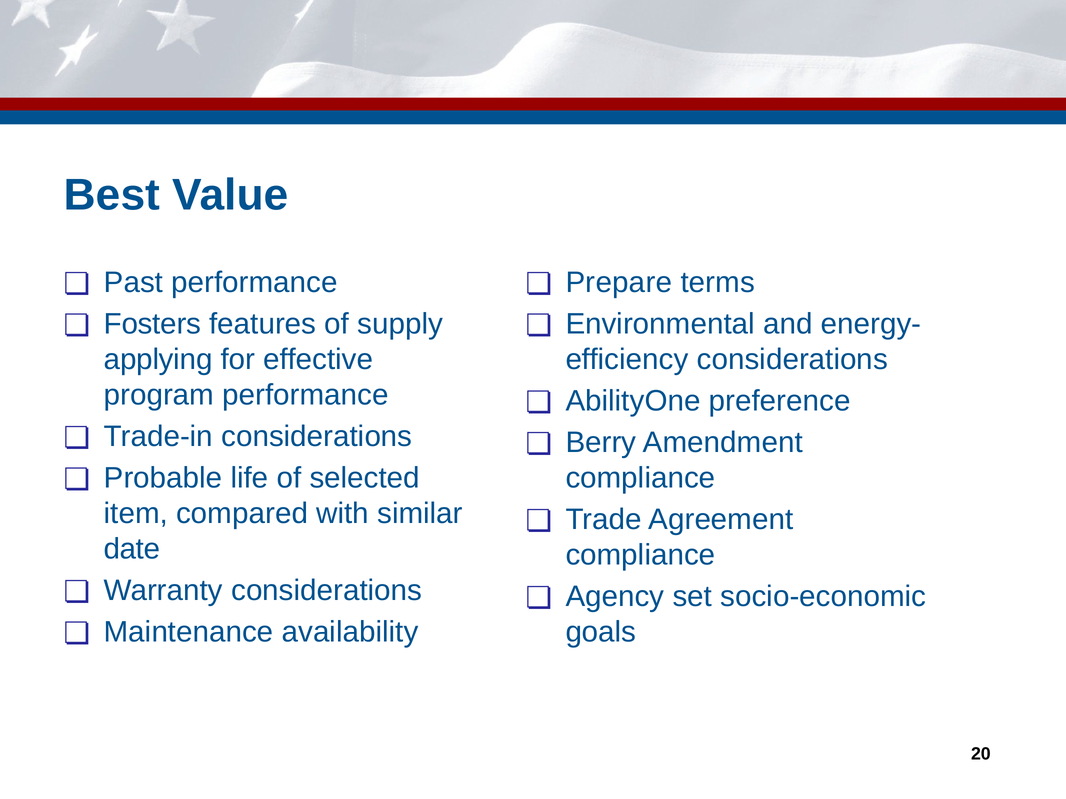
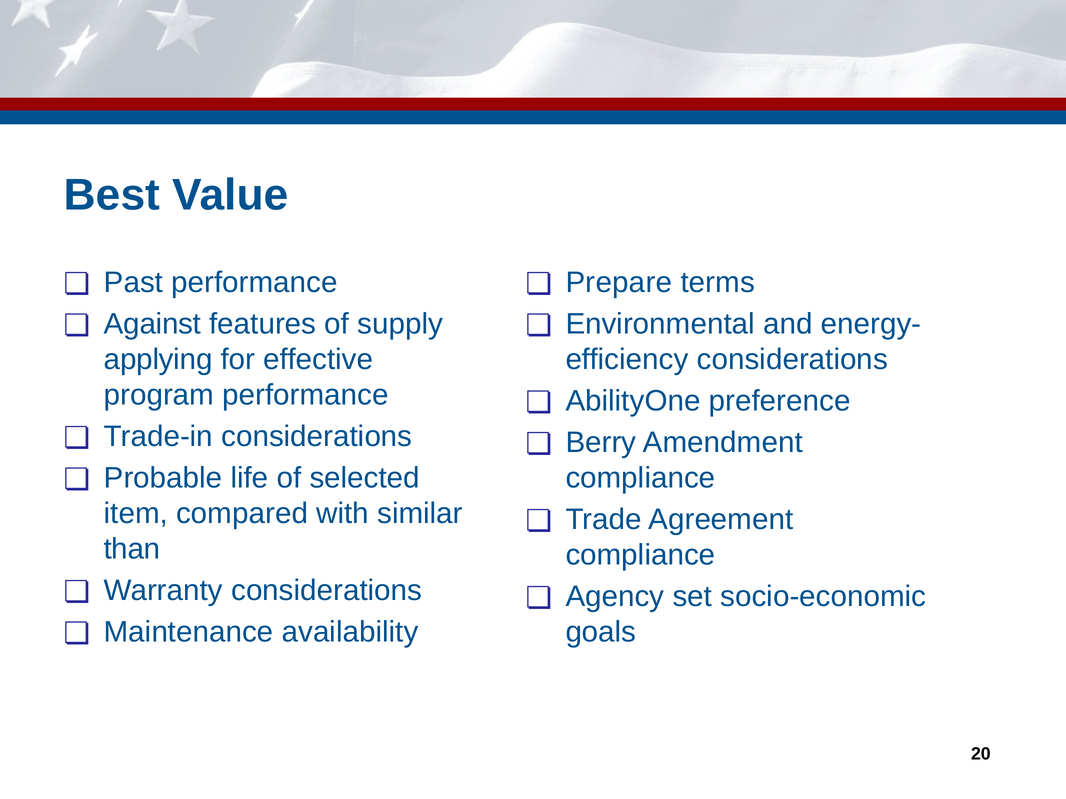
Fosters: Fosters -> Against
date: date -> than
